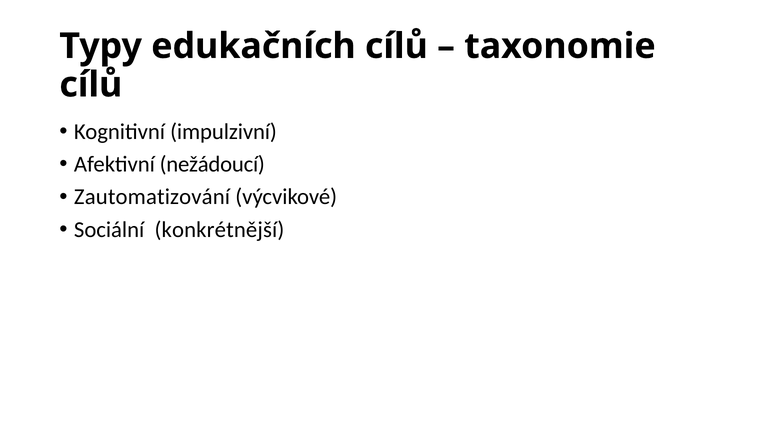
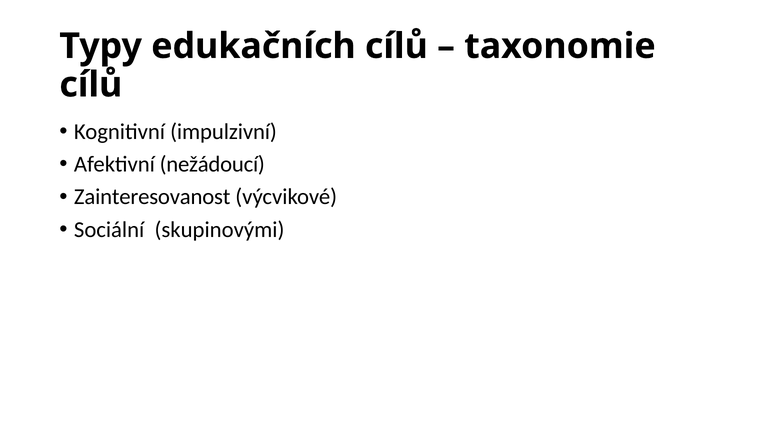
Zautomatizování: Zautomatizování -> Zainteresovanost
konkrétnější: konkrétnější -> skupinovými
